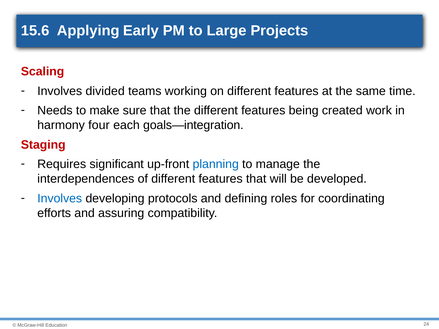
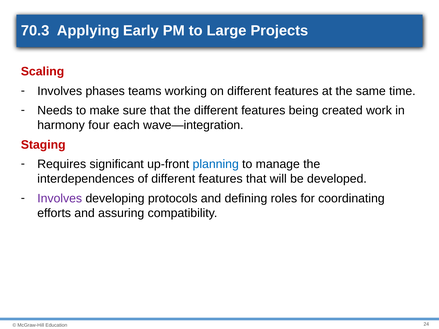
15.6: 15.6 -> 70.3
divided: divided -> phases
goals—integration: goals—integration -> wave—integration
Involves at (60, 199) colour: blue -> purple
